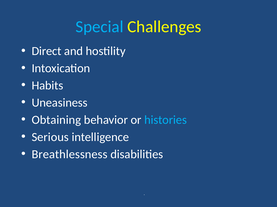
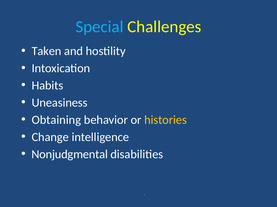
Direct: Direct -> Taken
histories colour: light blue -> yellow
Serious: Serious -> Change
Breathlessness: Breathlessness -> Nonjudgmental
